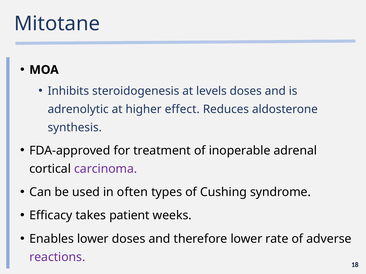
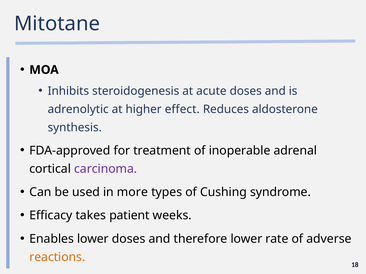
levels: levels -> acute
often: often -> more
reactions colour: purple -> orange
